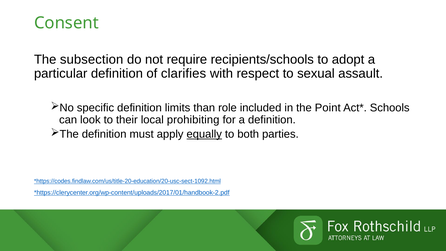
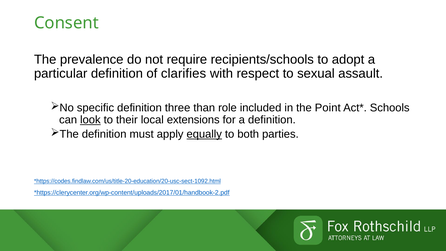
subsection: subsection -> prevalence
limits: limits -> three
look underline: none -> present
prohibiting: prohibiting -> extensions
